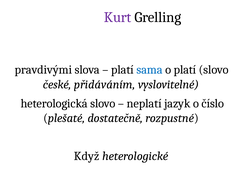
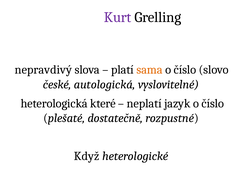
pravdivými: pravdivými -> nepravdivý
sama colour: blue -> orange
platí at (185, 69): platí -> číslo
přidáváním: přidáváním -> autologická
heterologická slovo: slovo -> které
